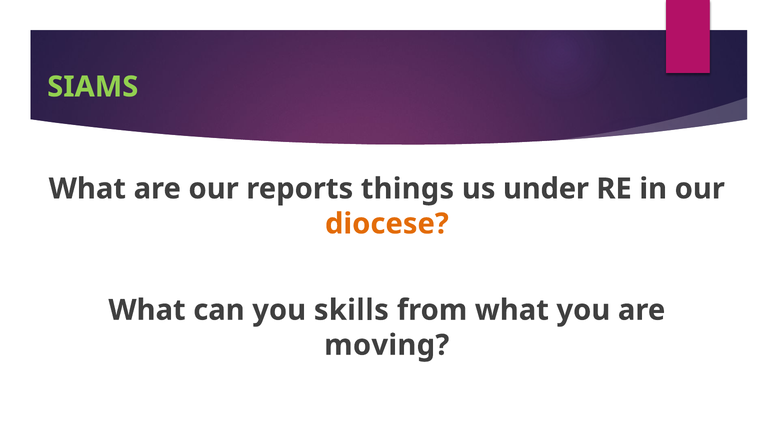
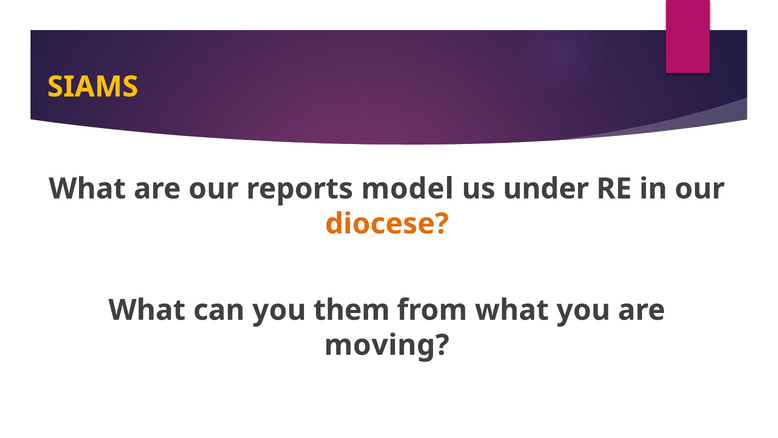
SIAMS colour: light green -> yellow
things: things -> model
skills: skills -> them
